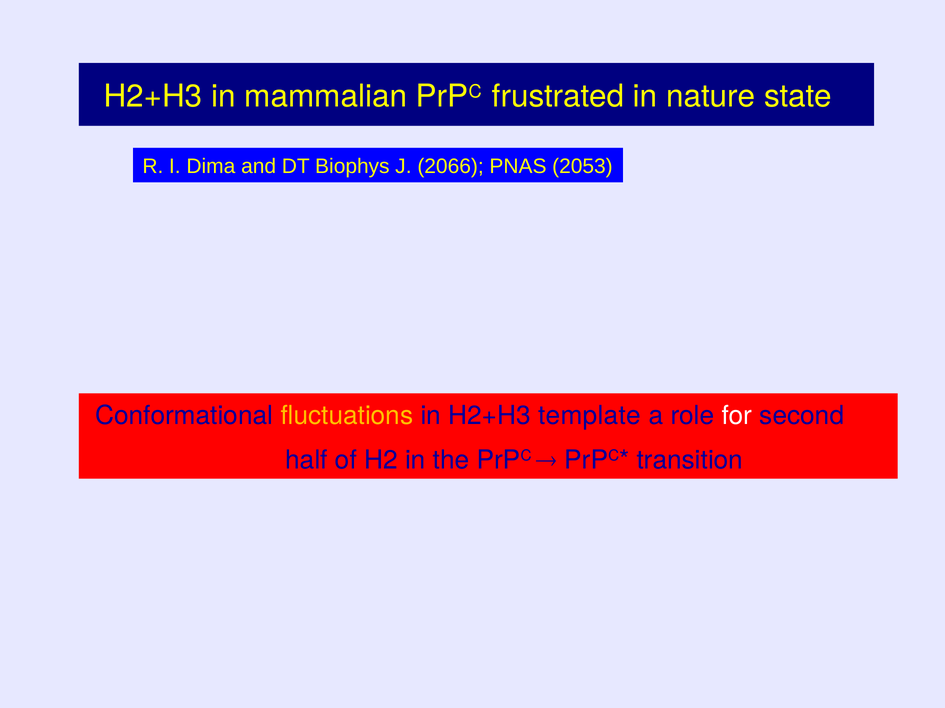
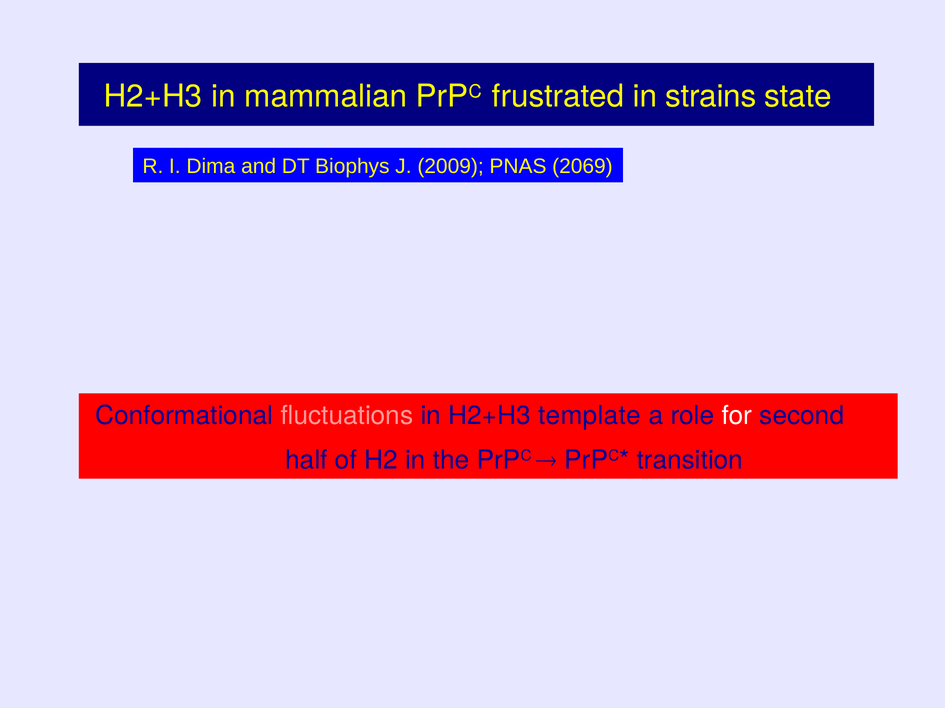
nature: nature -> strains
2066: 2066 -> 2009
2053: 2053 -> 2069
fluctuations colour: yellow -> pink
